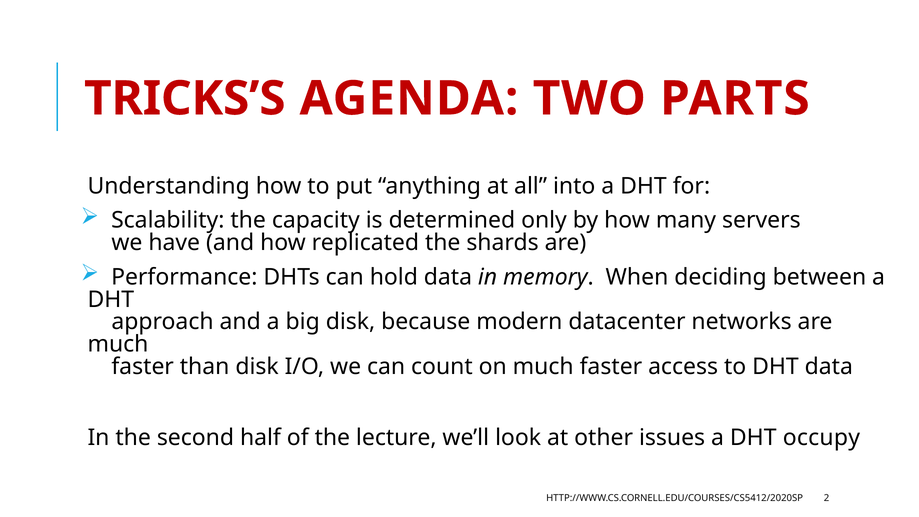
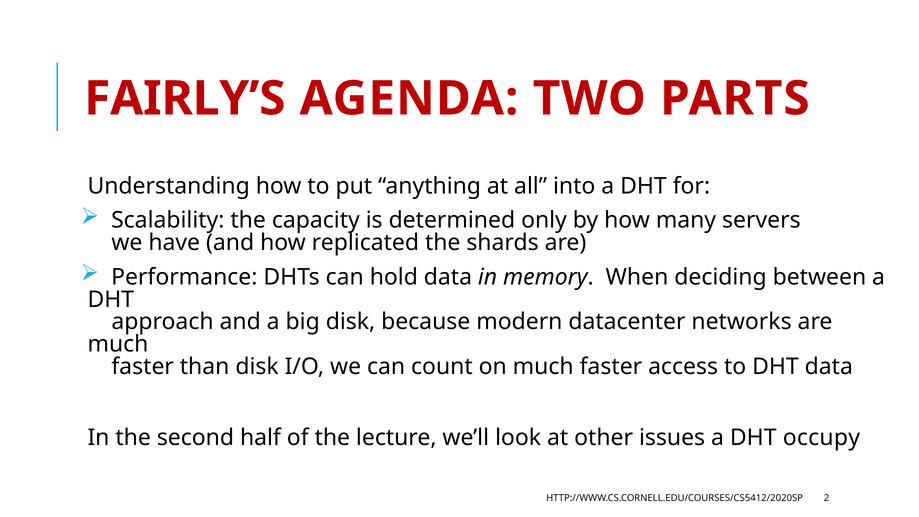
TRICKS’S: TRICKS’S -> FAIRLY’S
